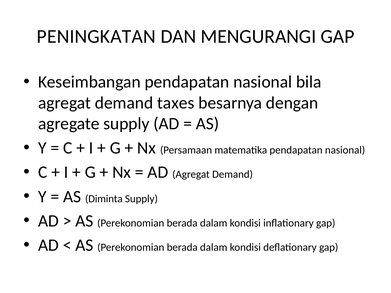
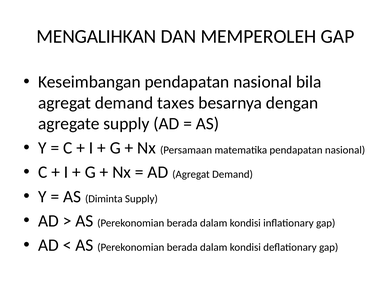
PENINGKATAN: PENINGKATAN -> MENGALIHKAN
MENGURANGI: MENGURANGI -> MEMPEROLEH
